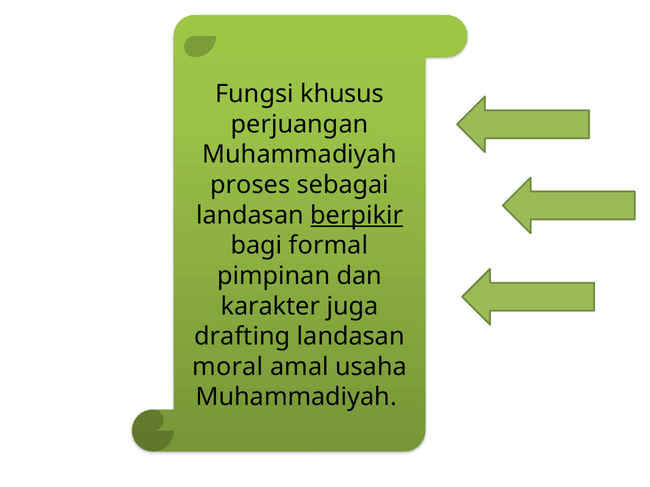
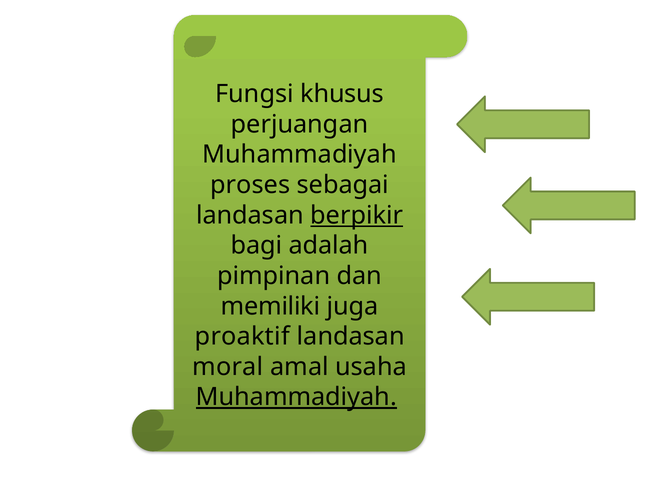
formal: formal -> adalah
karakter: karakter -> memiliki
drafting: drafting -> proaktif
Muhammadiyah at (296, 398) underline: none -> present
